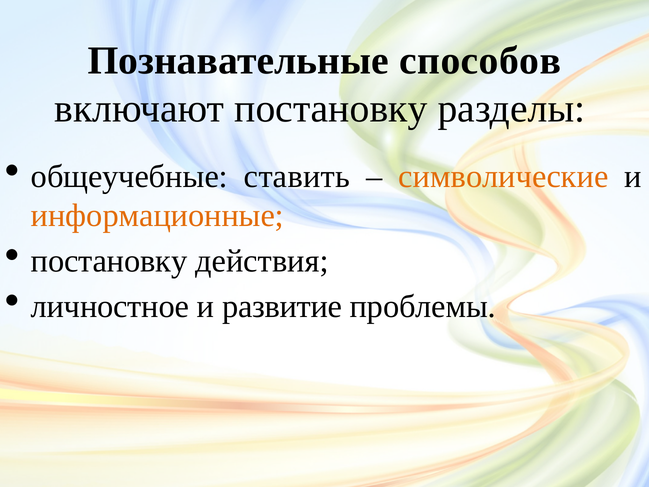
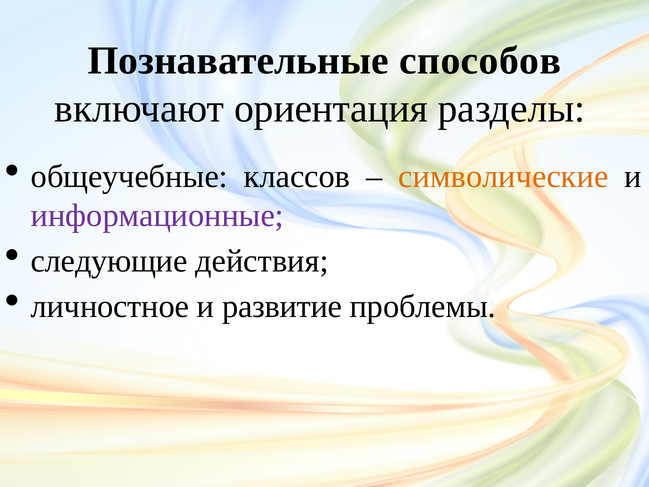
включают постановку: постановку -> ориентация
ставить: ставить -> классов
информационные colour: orange -> purple
постановку at (109, 261): постановку -> следующие
